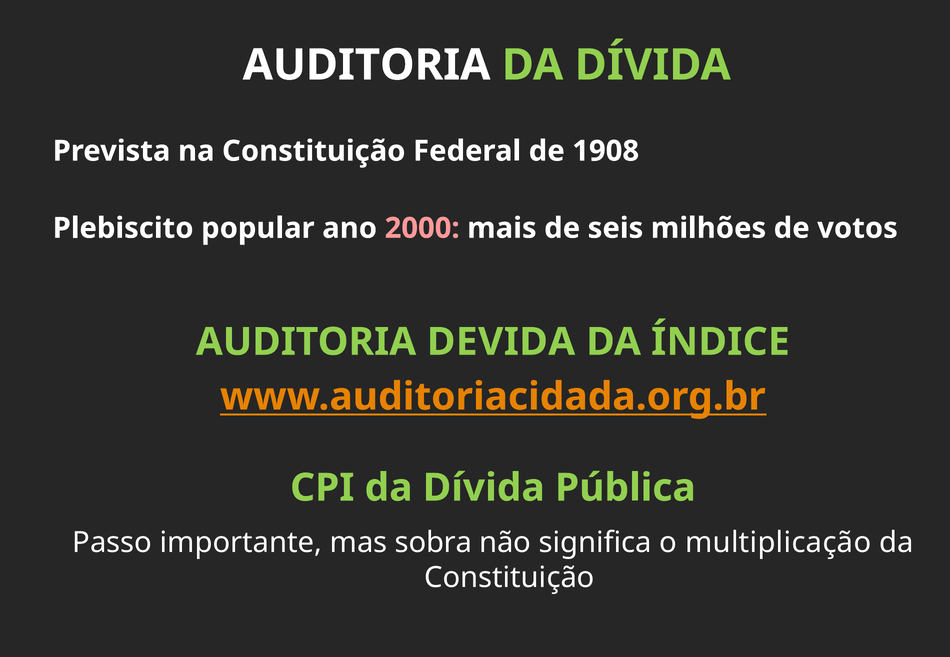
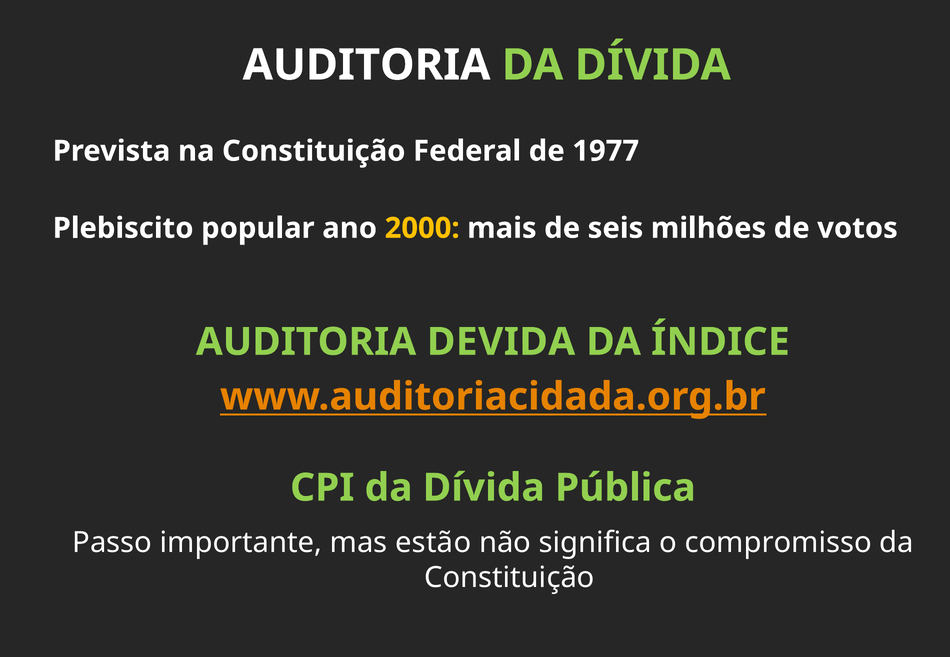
1908: 1908 -> 1977
2000 colour: pink -> yellow
sobra: sobra -> estão
multiplicação: multiplicação -> compromisso
